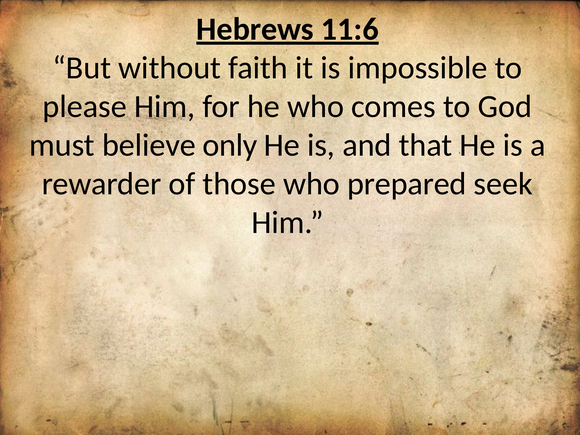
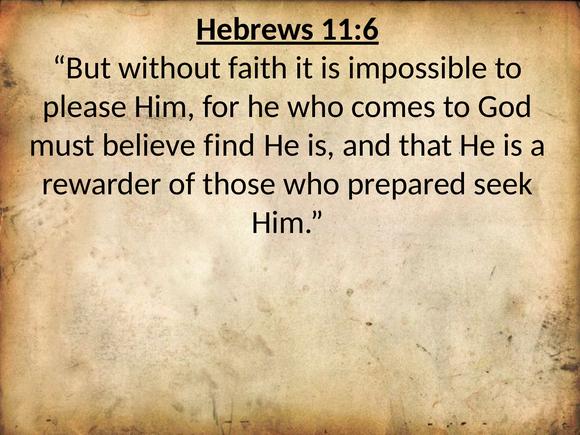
only: only -> find
